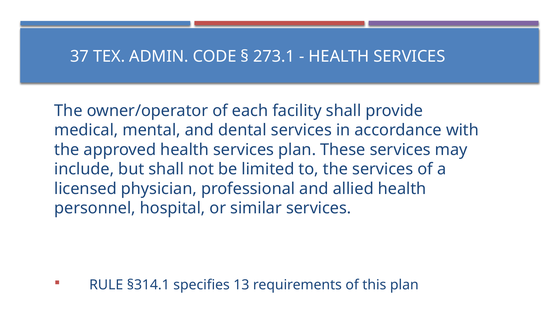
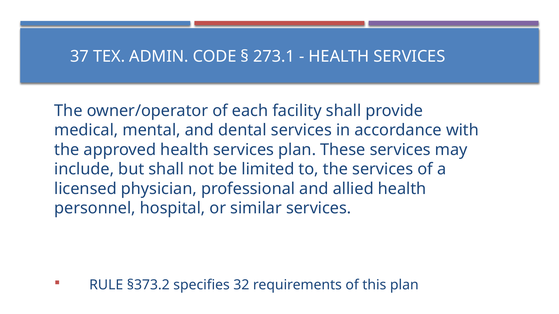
§314.1: §314.1 -> §373.2
13: 13 -> 32
